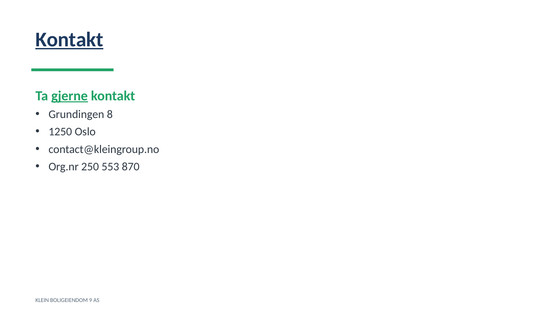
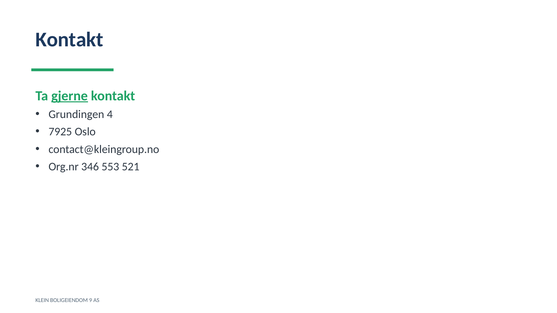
Kontakt at (69, 40) underline: present -> none
8: 8 -> 4
1250: 1250 -> 7925
250: 250 -> 346
870: 870 -> 521
